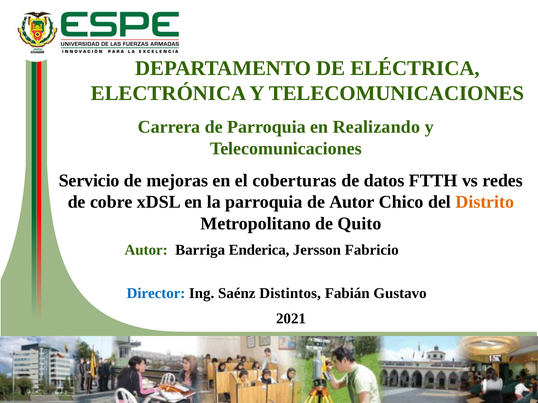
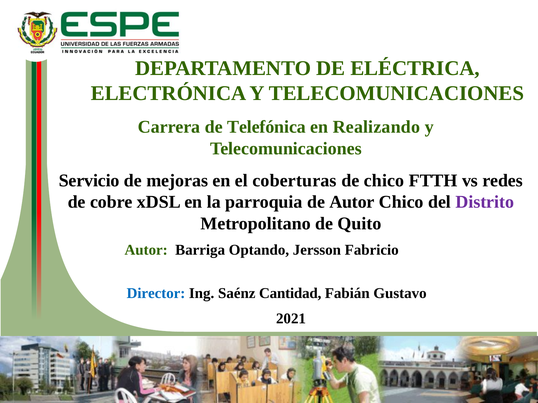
de Parroquia: Parroquia -> Telefónica
de datos: datos -> chico
Distrito colour: orange -> purple
Enderica: Enderica -> Optando
Distintos: Distintos -> Cantidad
